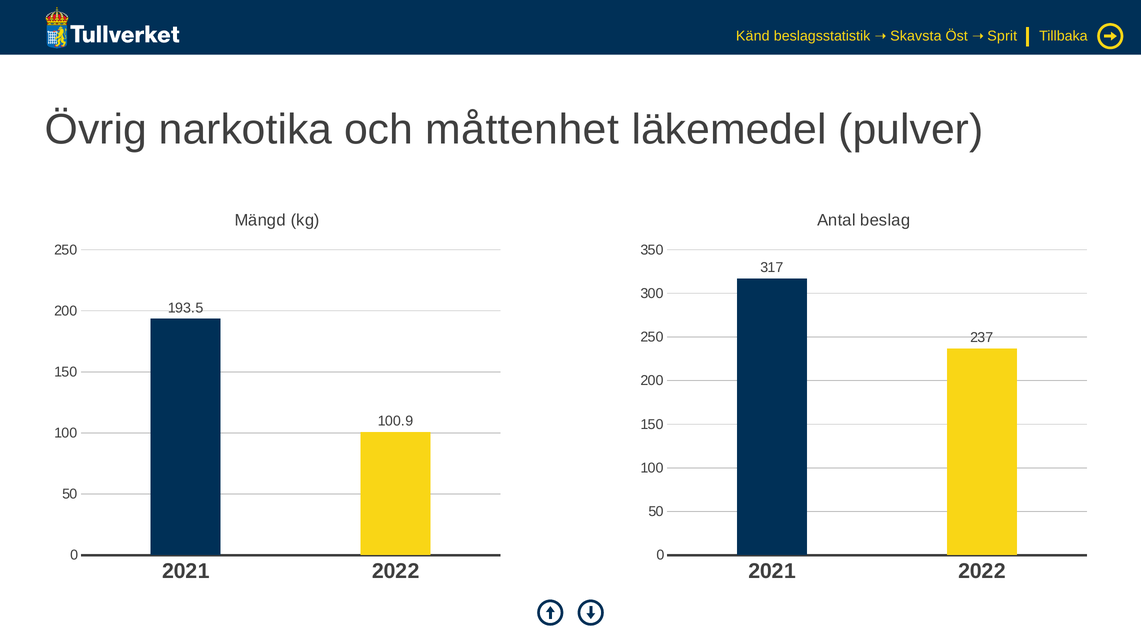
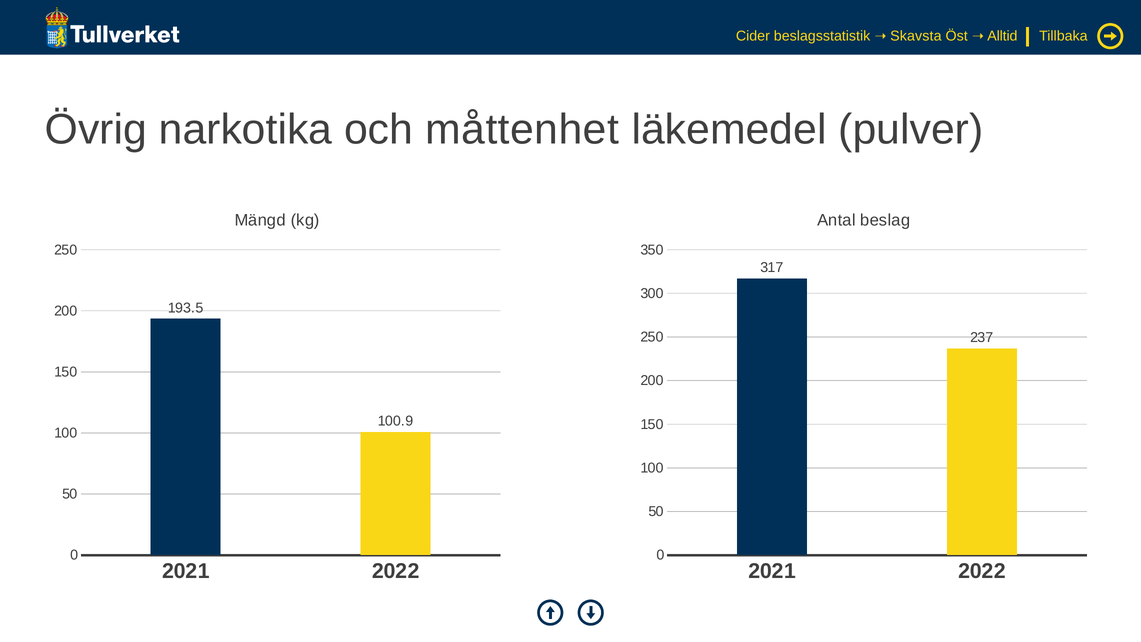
Känd: Känd -> Cider
Sprit: Sprit -> Alltid
